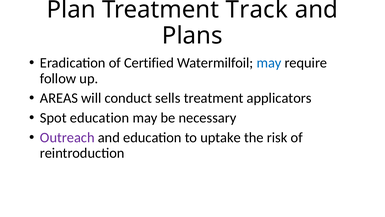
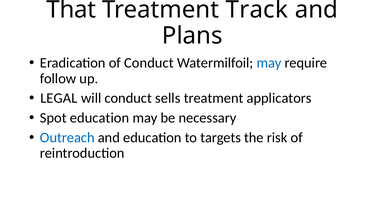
Plan: Plan -> That
of Certified: Certified -> Conduct
AREAS: AREAS -> LEGAL
Outreach colour: purple -> blue
uptake: uptake -> targets
